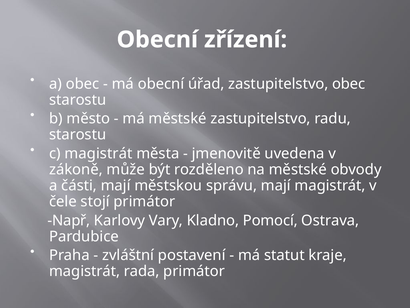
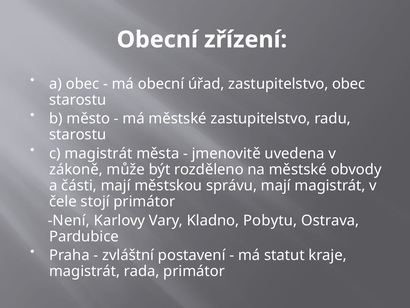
Např: Např -> Není
Pomocí: Pomocí -> Pobytu
